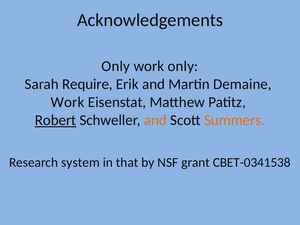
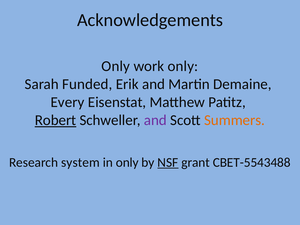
Require: Require -> Funded
Work at (67, 102): Work -> Every
and at (155, 120) colour: orange -> purple
in that: that -> only
NSF underline: none -> present
CBET-0341538: CBET-0341538 -> CBET-5543488
